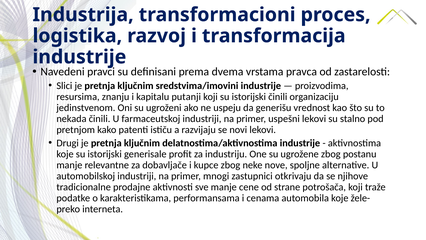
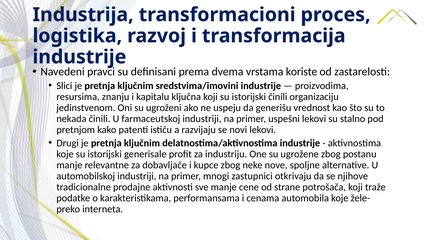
pravca: pravca -> koriste
putanji: putanji -> ključna
